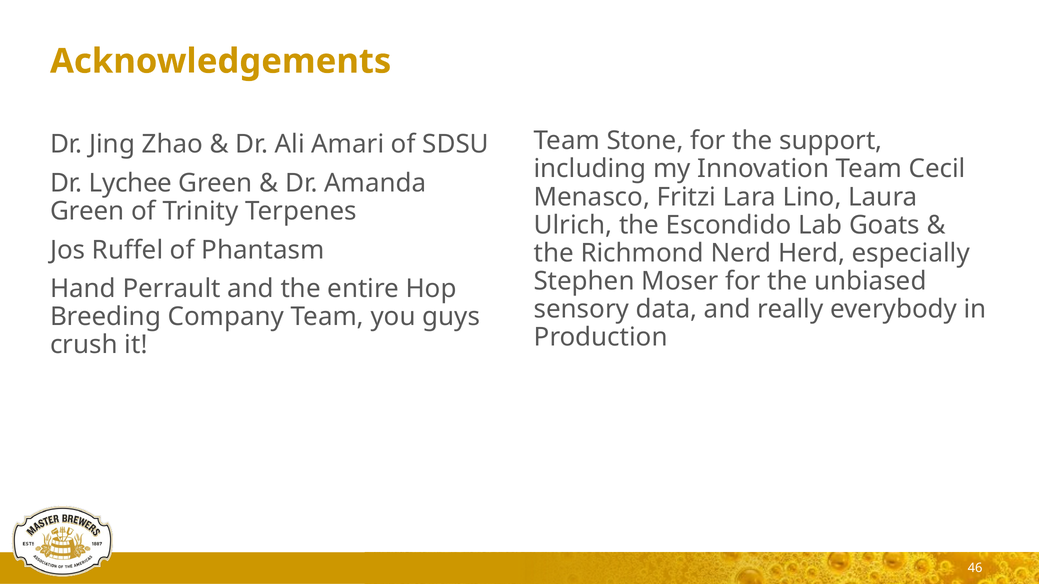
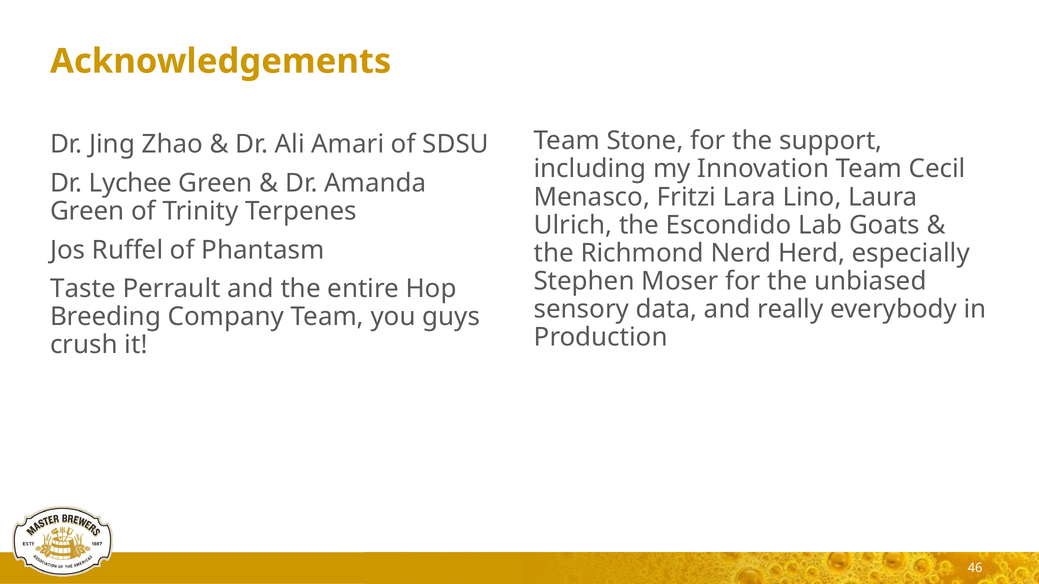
Hand: Hand -> Taste
